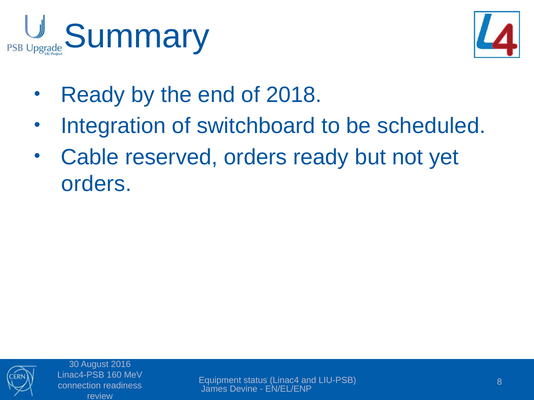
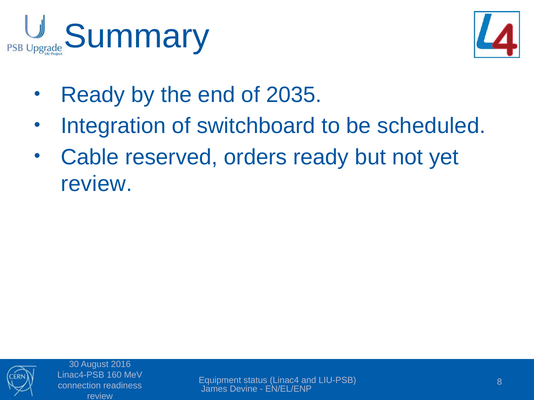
2018: 2018 -> 2035
orders at (97, 184): orders -> review
